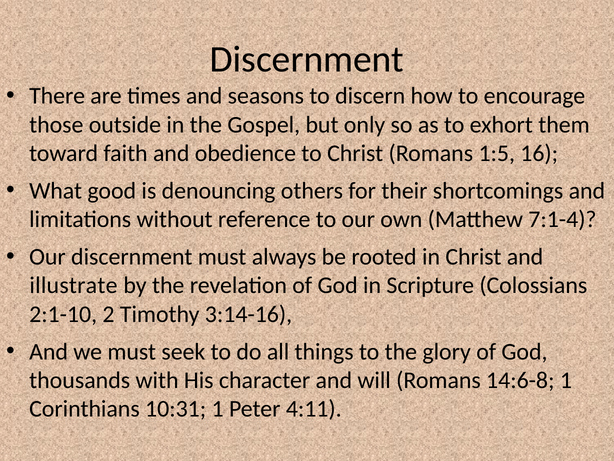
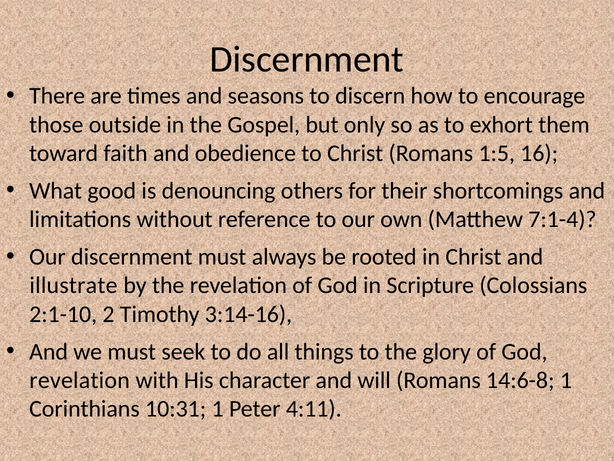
thousands at (80, 380): thousands -> revelation
